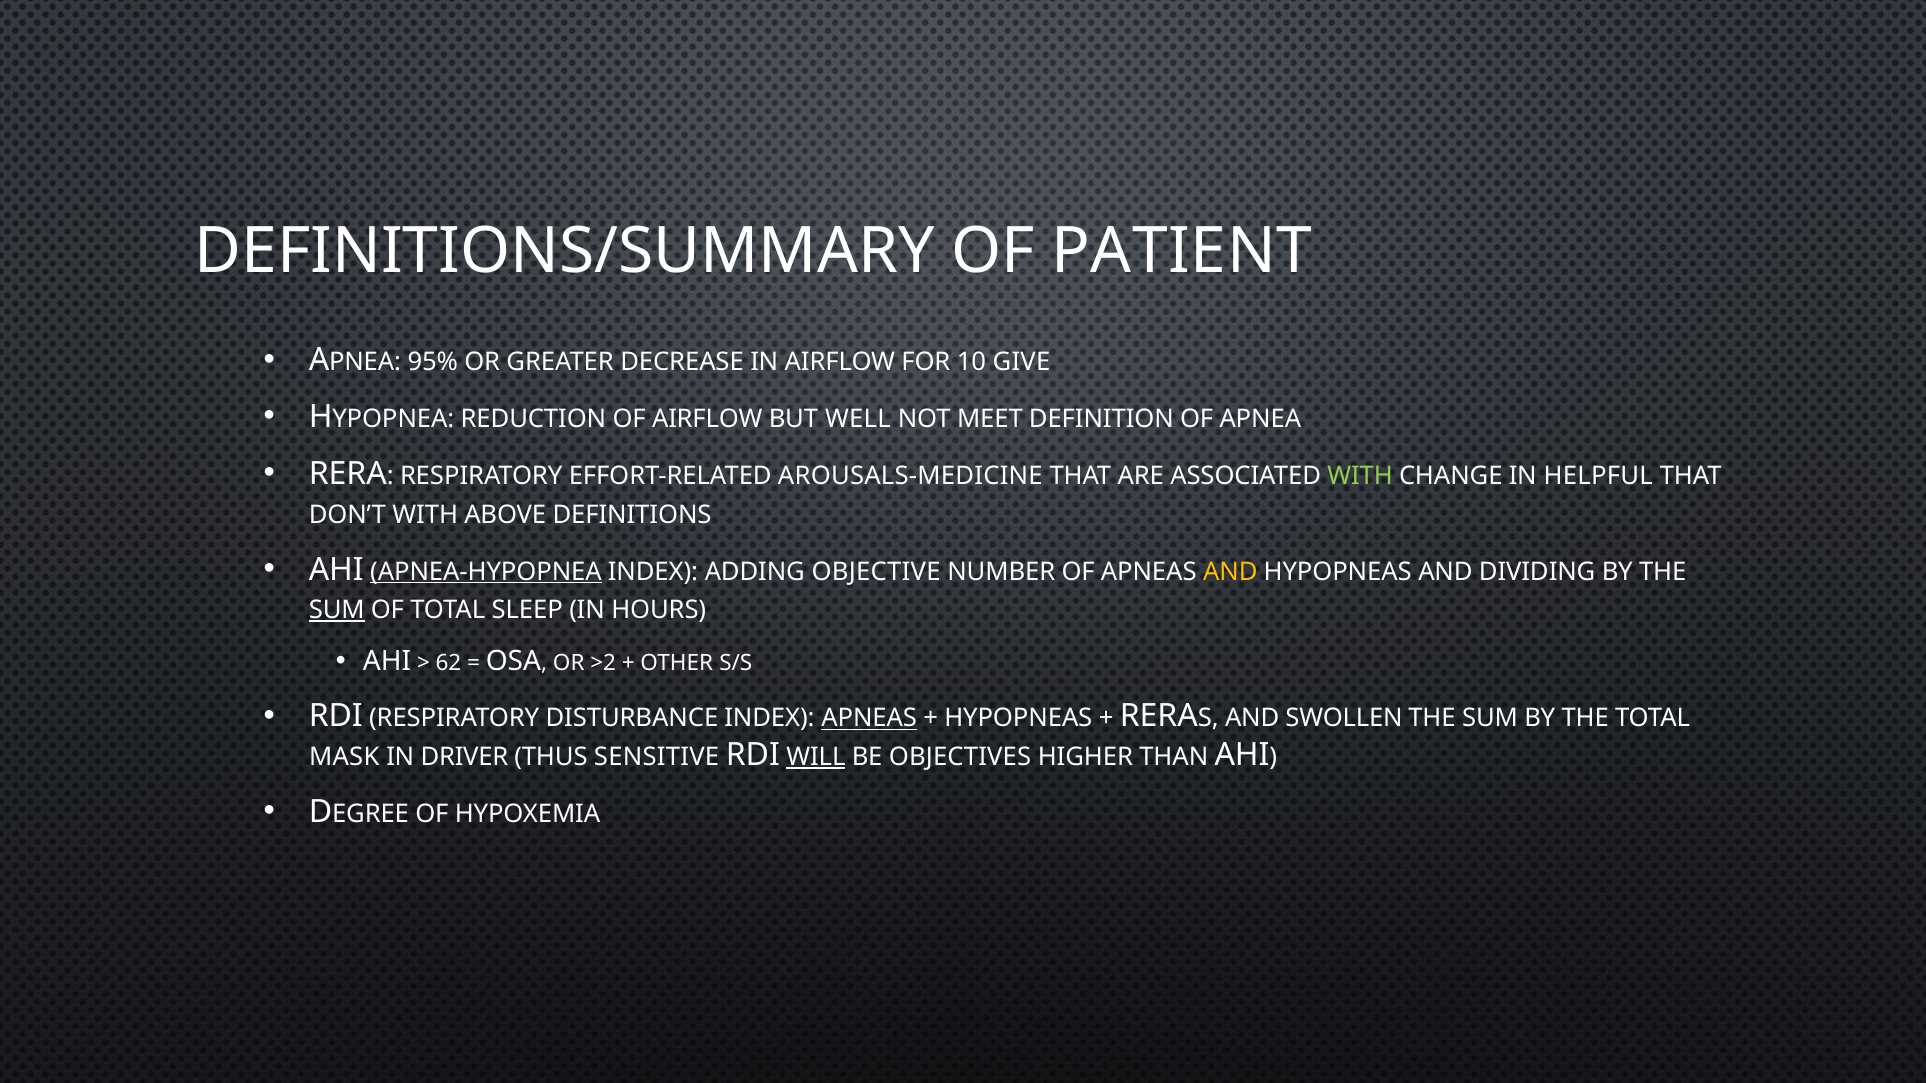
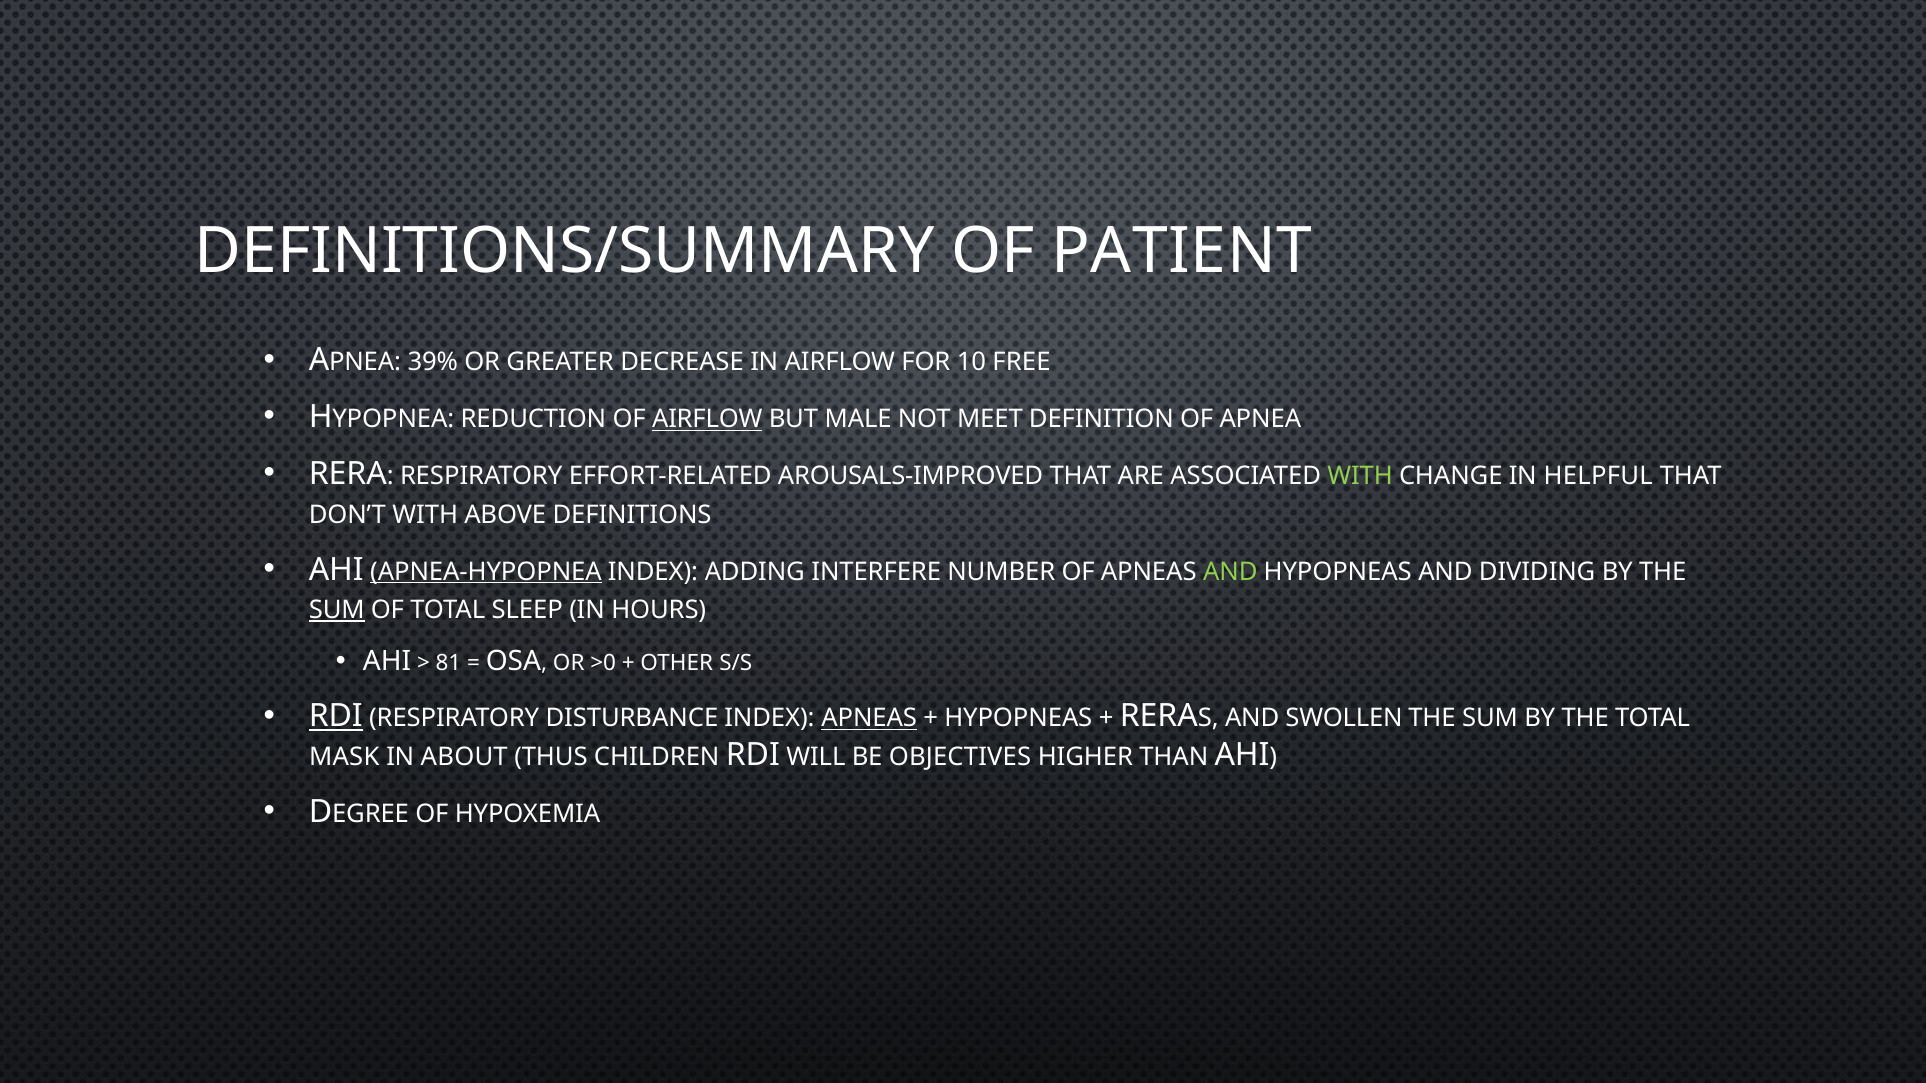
95%: 95% -> 39%
GIVE: GIVE -> FREE
AIRFLOW at (707, 419) underline: none -> present
WELL: WELL -> MALE
AROUSALS-MEDICINE: AROUSALS-MEDICINE -> AROUSALS-IMPROVED
OBJECTIVE: OBJECTIVE -> INTERFERE
AND at (1230, 572) colour: yellow -> light green
62: 62 -> 81
>2: >2 -> >0
RDI at (336, 716) underline: none -> present
DRIVER: DRIVER -> ABOUT
SENSITIVE: SENSITIVE -> CHILDREN
WILL underline: present -> none
